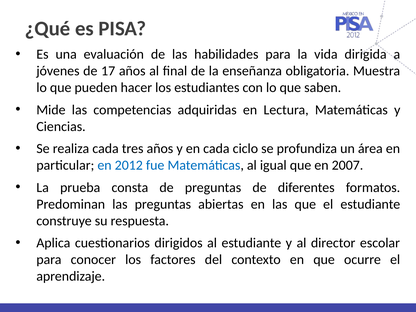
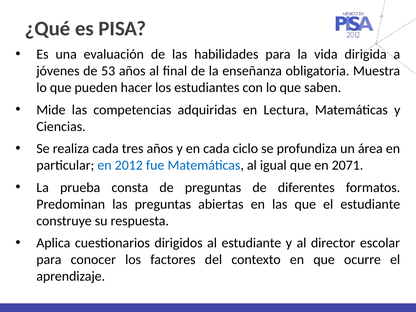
17: 17 -> 53
2007: 2007 -> 2071
